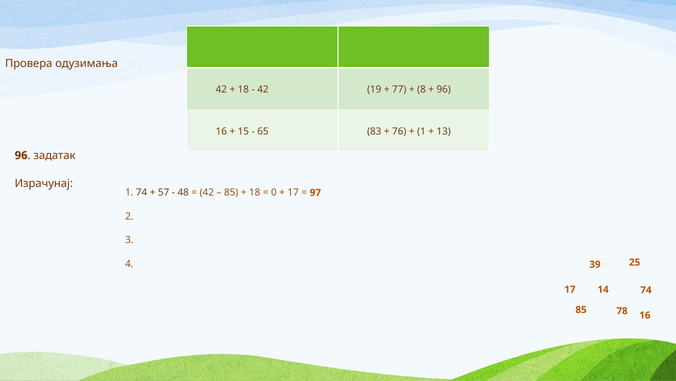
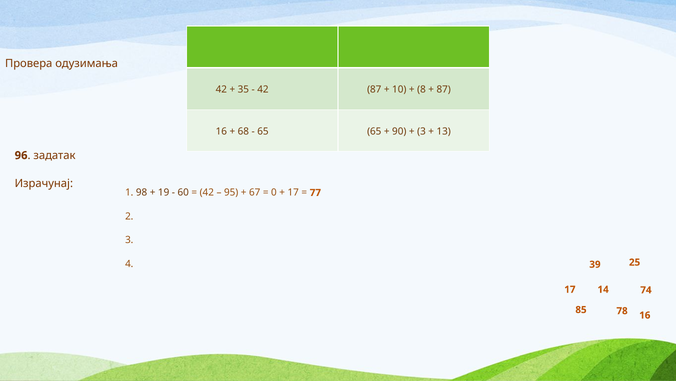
18 at (243, 90): 18 -> 35
42 19: 19 -> 87
77: 77 -> 10
96 at (444, 90): 96 -> 87
15: 15 -> 68
65 83: 83 -> 65
76: 76 -> 90
1 at (421, 131): 1 -> 3
1 74: 74 -> 98
57: 57 -> 19
48: 48 -> 60
85 at (231, 192): 85 -> 95
18 at (255, 192): 18 -> 67
97: 97 -> 77
